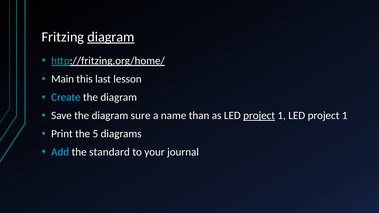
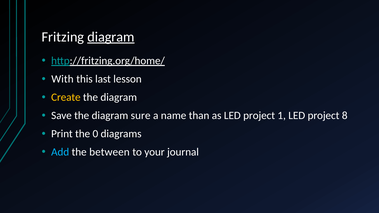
Main: Main -> With
Create colour: light blue -> yellow
project at (259, 116) underline: present -> none
1 LED project 1: 1 -> 8
5: 5 -> 0
standard: standard -> between
